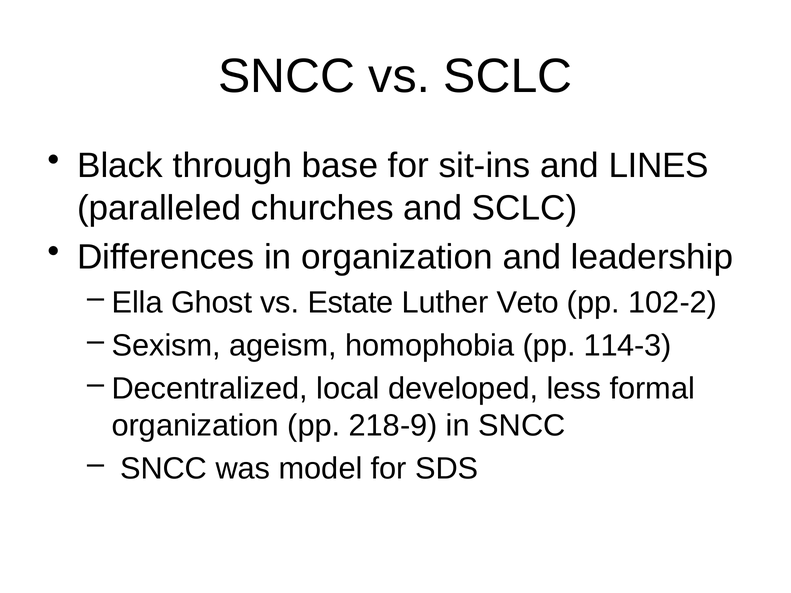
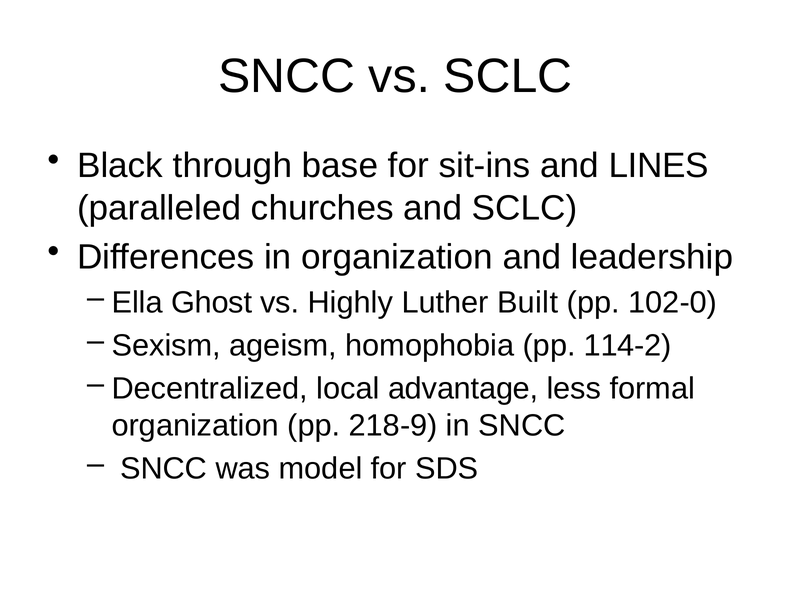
Estate: Estate -> Highly
Veto: Veto -> Built
102-2: 102-2 -> 102-0
114-3: 114-3 -> 114-2
developed: developed -> advantage
